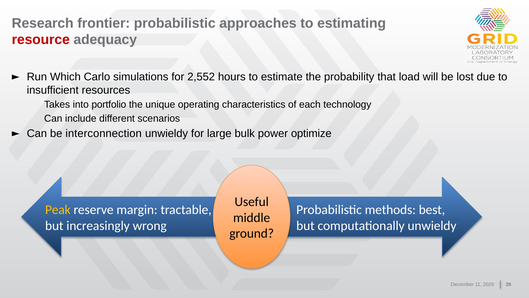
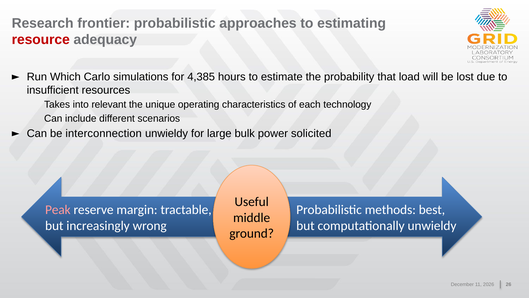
2,552: 2,552 -> 4,385
portfolio: portfolio -> relevant
optimize: optimize -> solicited
Peak colour: yellow -> pink
